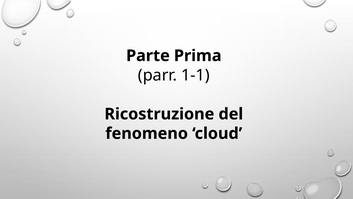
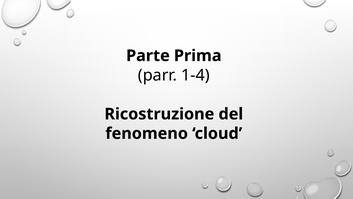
1-1: 1-1 -> 1-4
